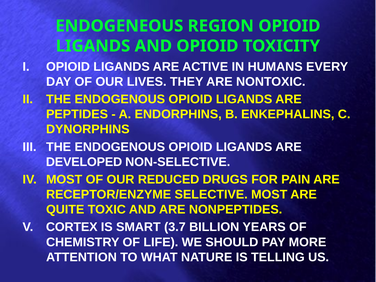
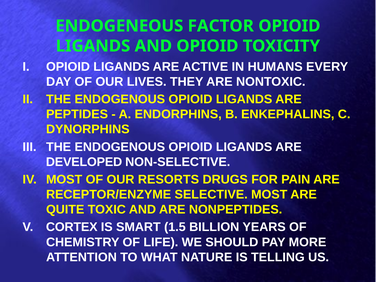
REGION: REGION -> FACTOR
REDUCED: REDUCED -> RESORTS
3.7: 3.7 -> 1.5
